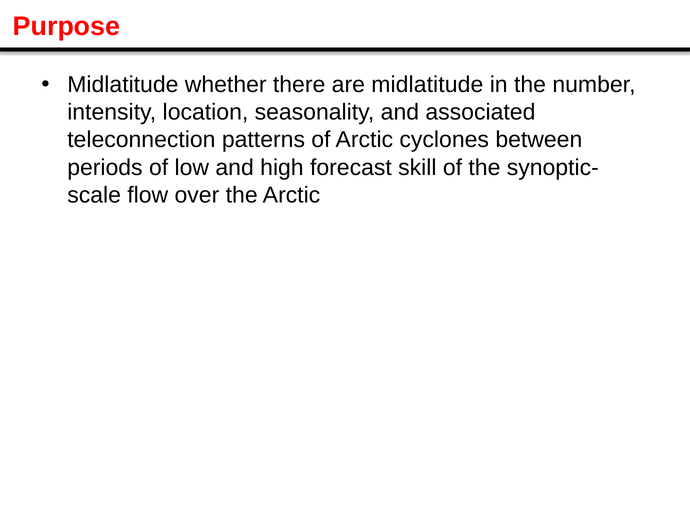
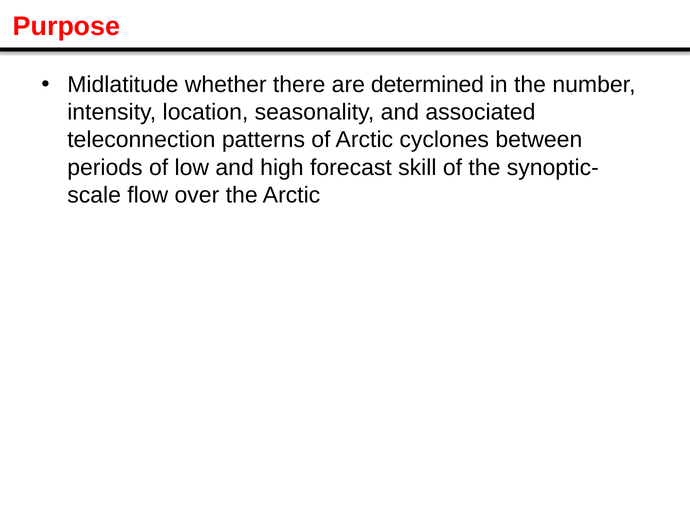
are midlatitude: midlatitude -> determined
